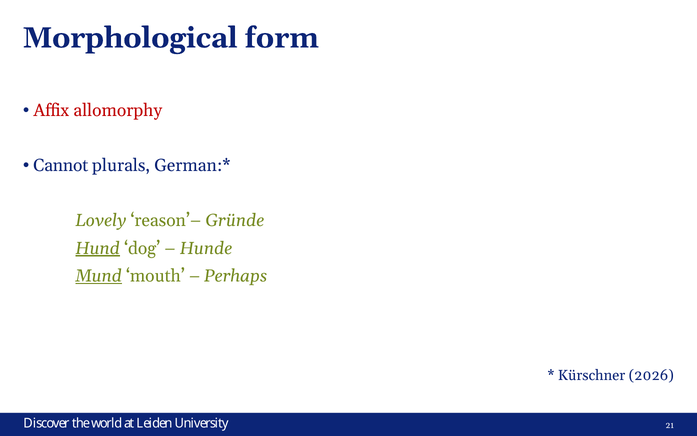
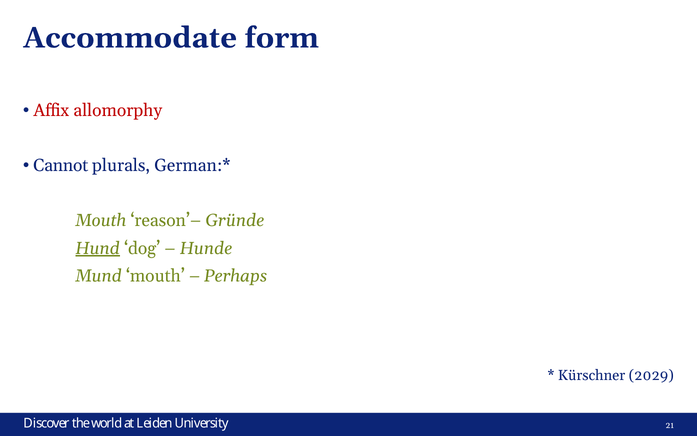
Morphological: Morphological -> Accommodate
Lovely at (101, 221): Lovely -> Mouth
Mund underline: present -> none
2026: 2026 -> 2029
